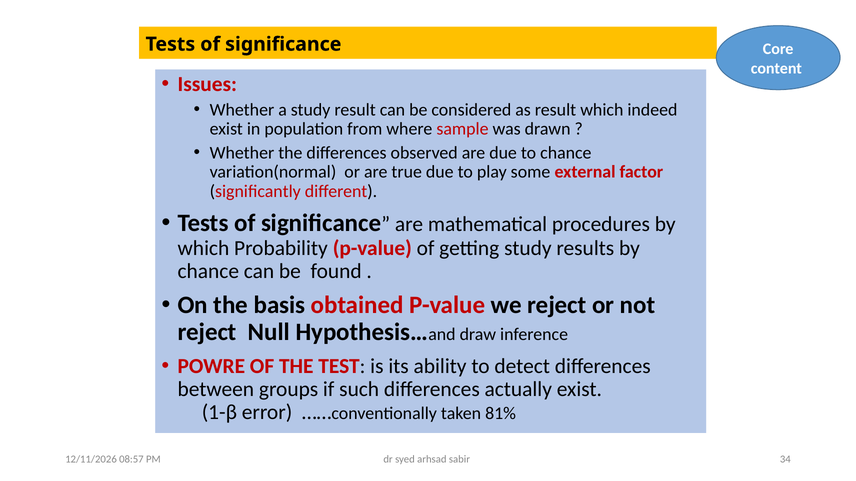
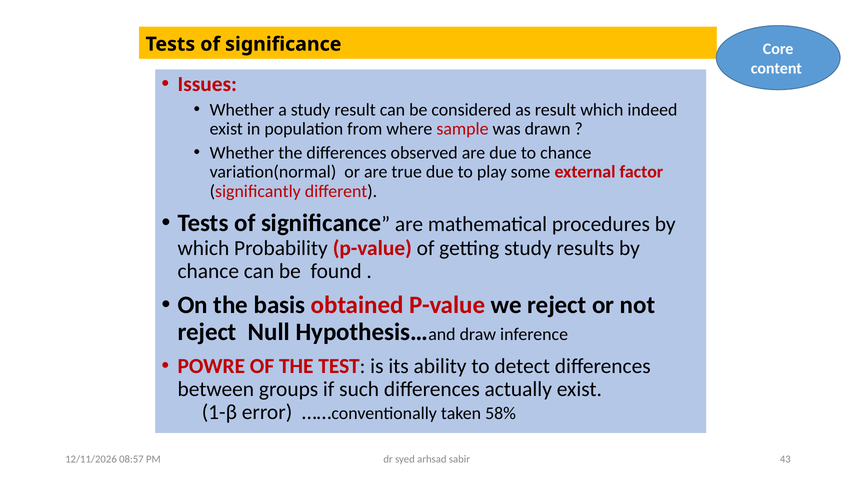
81%: 81% -> 58%
34: 34 -> 43
